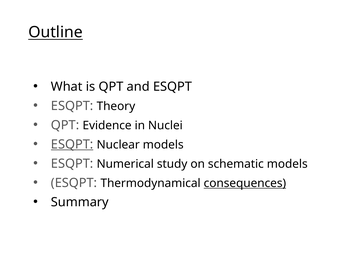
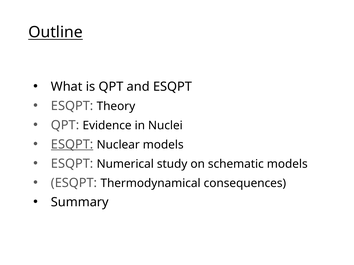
consequences underline: present -> none
